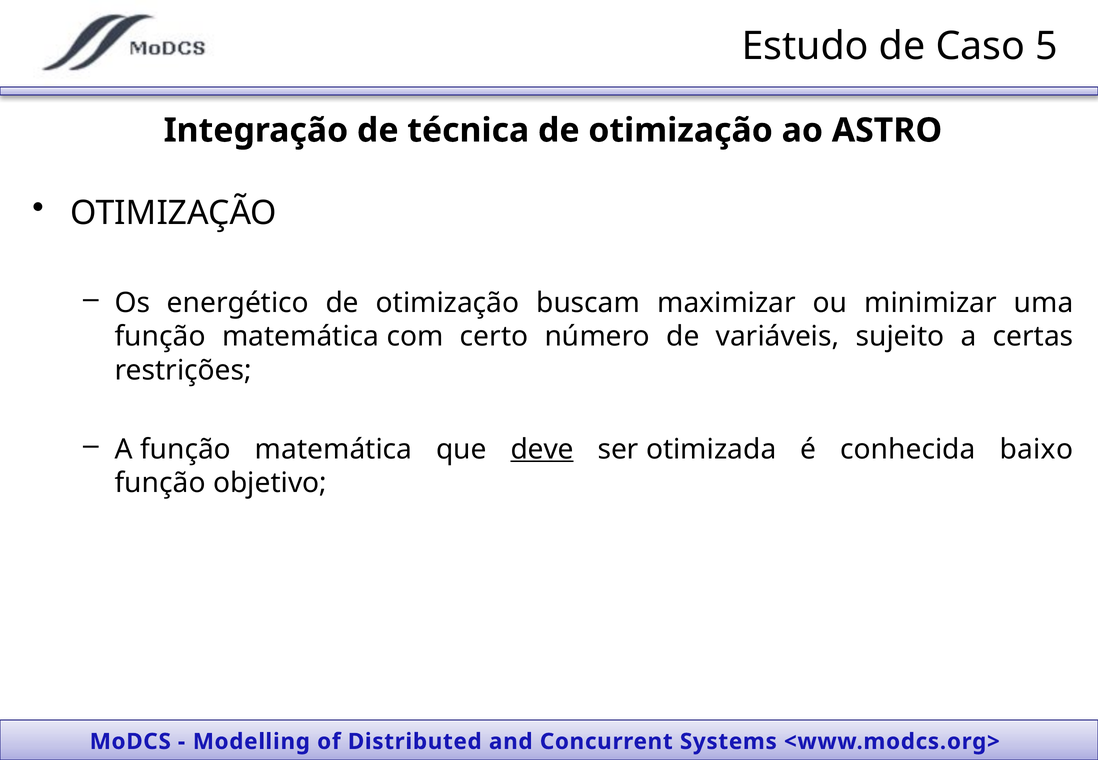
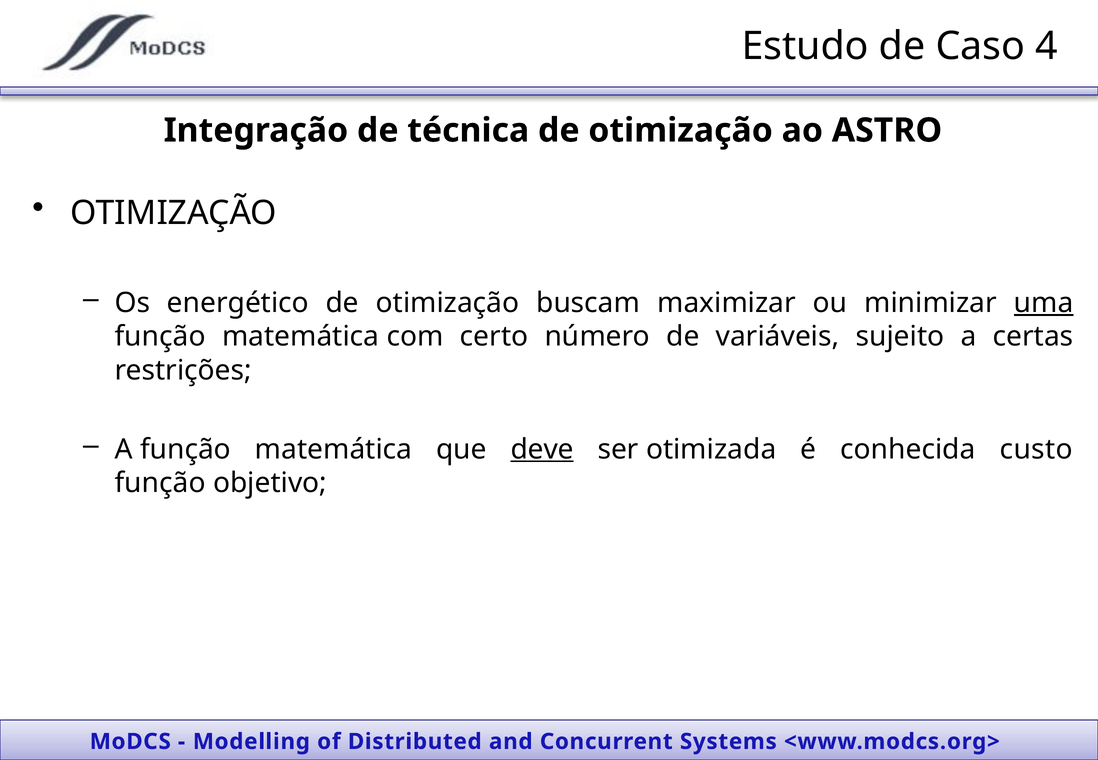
5: 5 -> 4
uma underline: none -> present
baixo: baixo -> custo
